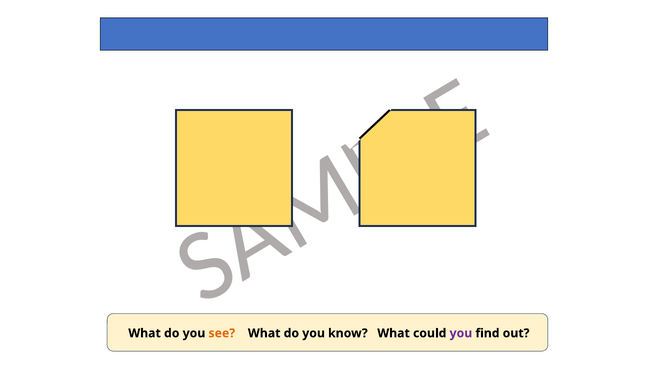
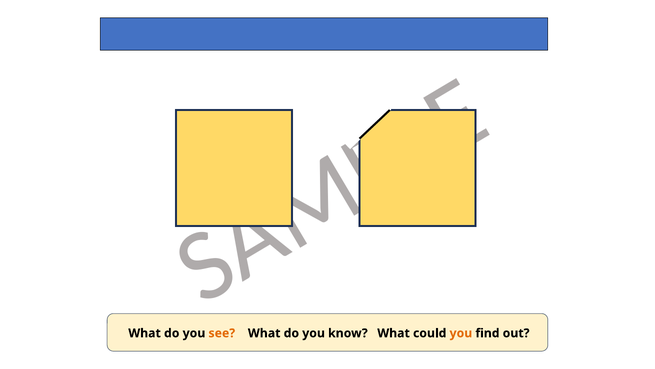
you at (461, 333) colour: purple -> orange
